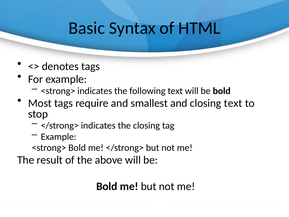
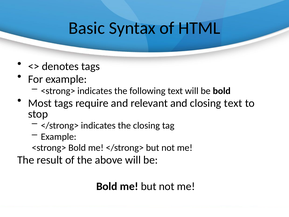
smallest: smallest -> relevant
